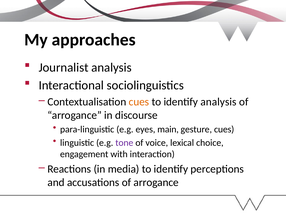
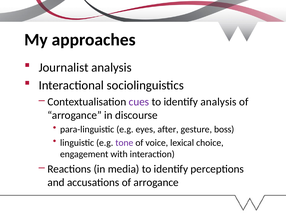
cues at (139, 102) colour: orange -> purple
main: main -> after
gesture cues: cues -> boss
